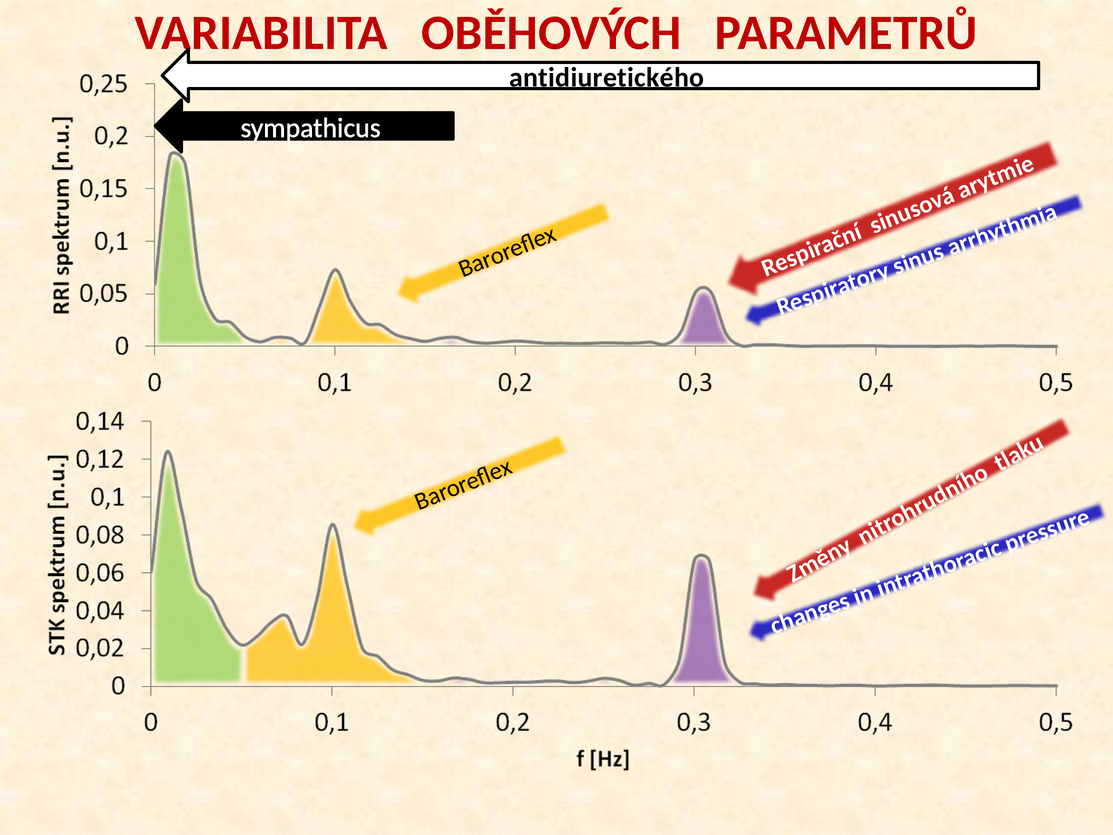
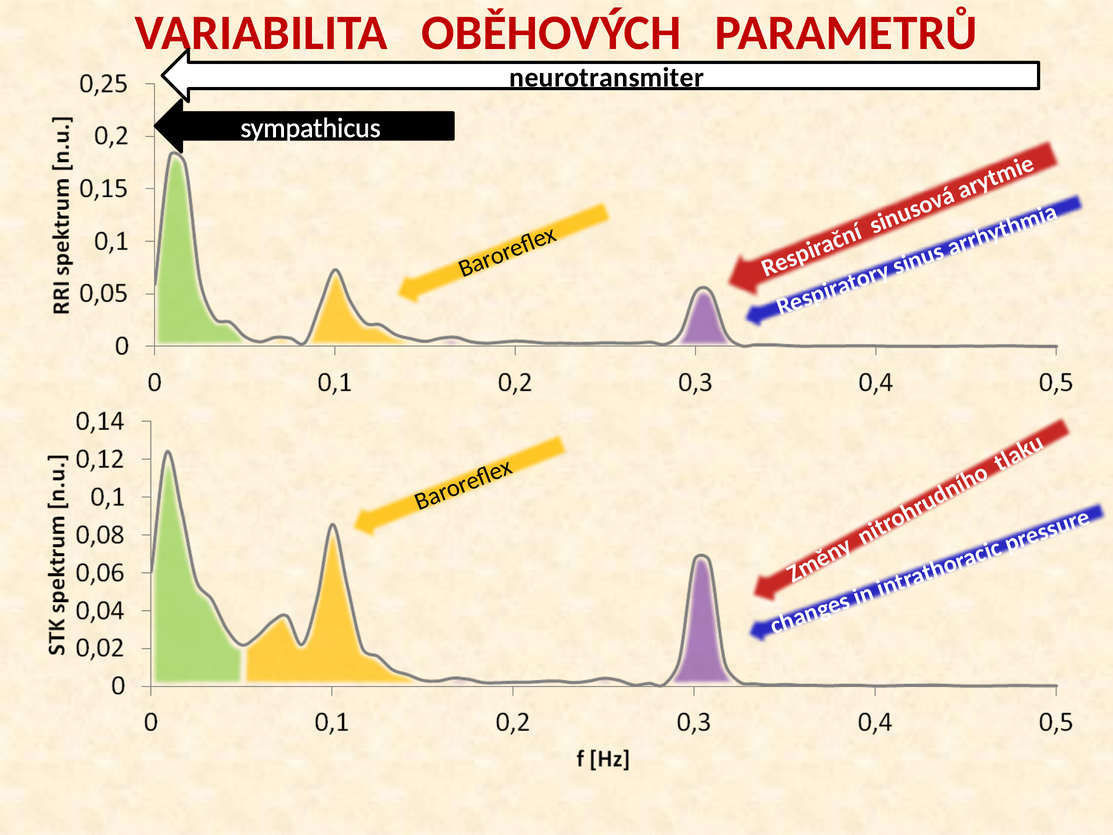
antidiuretického: antidiuretického -> neurotransmiter
